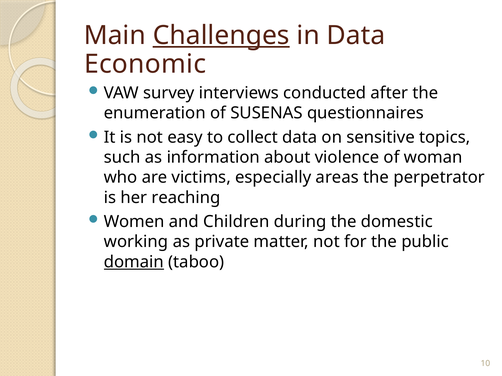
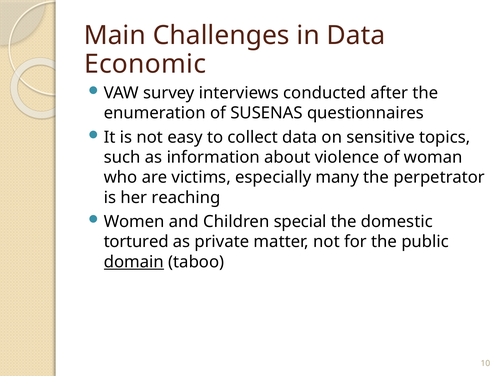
Challenges underline: present -> none
areas: areas -> many
during: during -> special
working: working -> tortured
